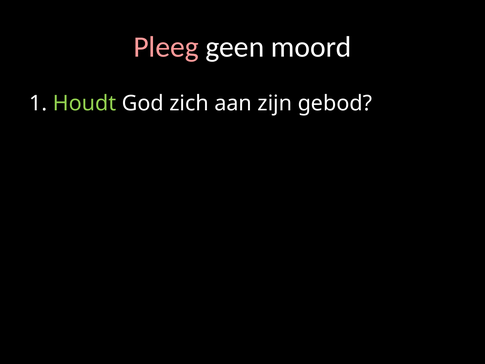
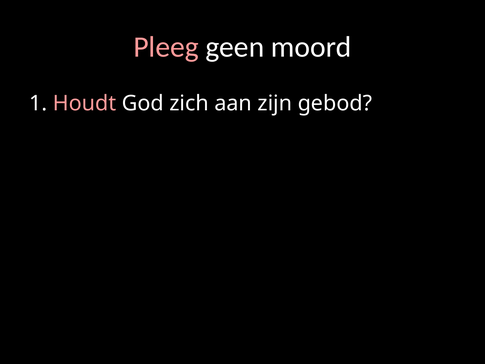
Houdt colour: light green -> pink
